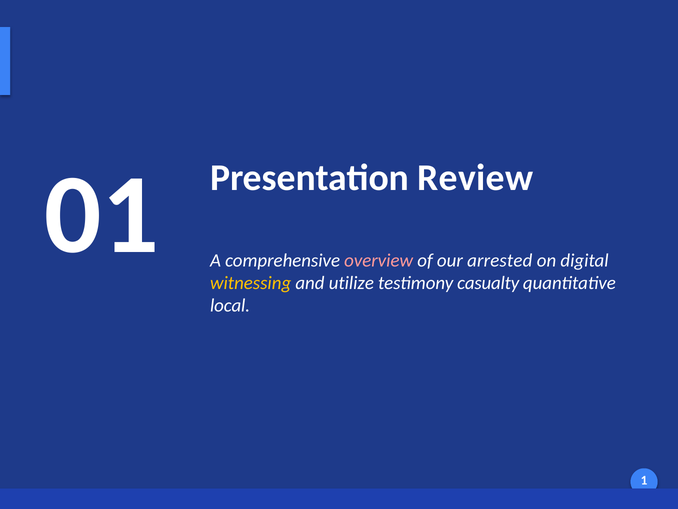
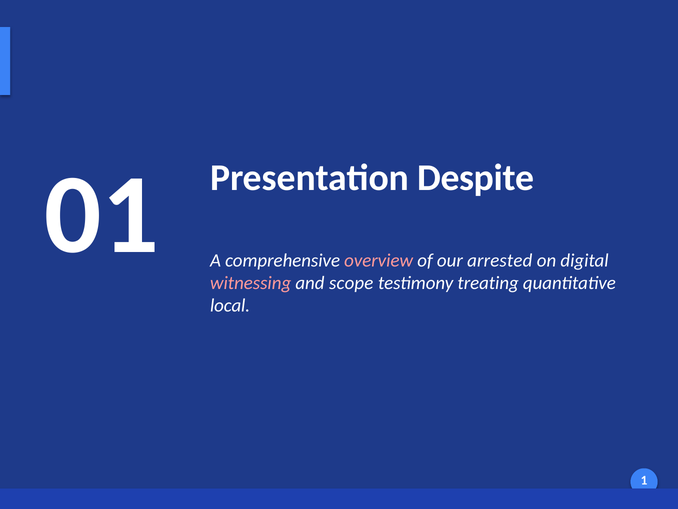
Review: Review -> Despite
witnessing colour: yellow -> pink
utilize: utilize -> scope
casualty: casualty -> treating
